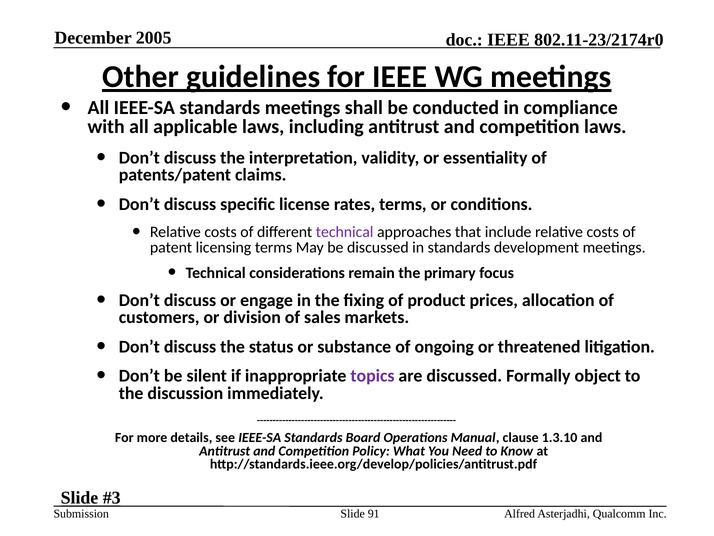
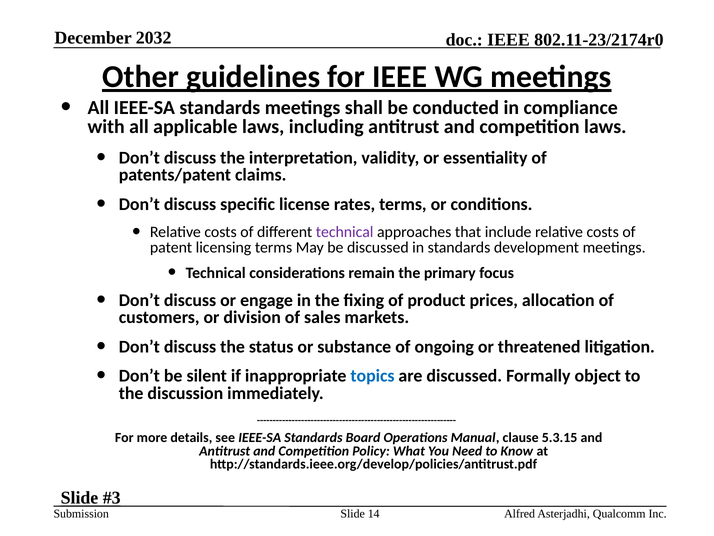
2005: 2005 -> 2032
topics colour: purple -> blue
1.3.10: 1.3.10 -> 5.3.15
91: 91 -> 14
